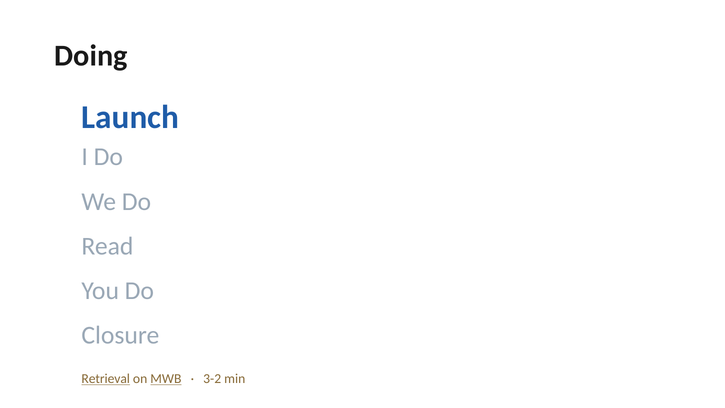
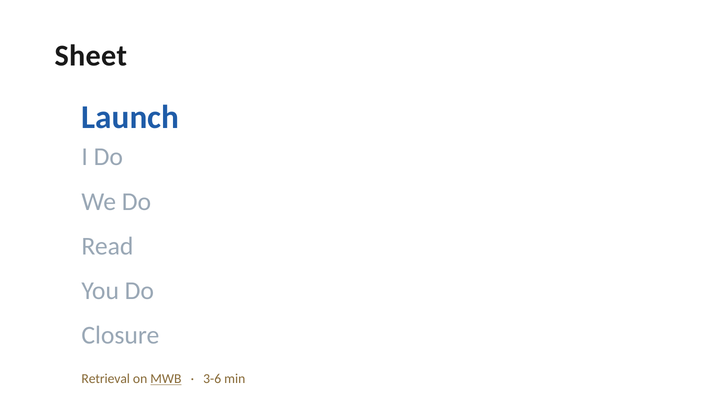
Doing: Doing -> Sheet
Retrieval underline: present -> none
3-2: 3-2 -> 3-6
